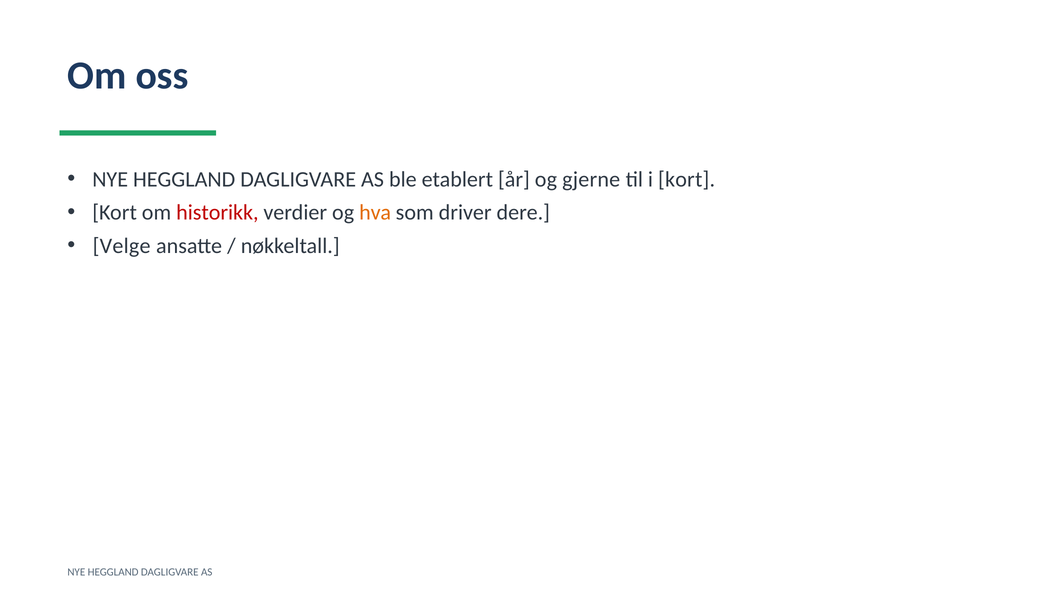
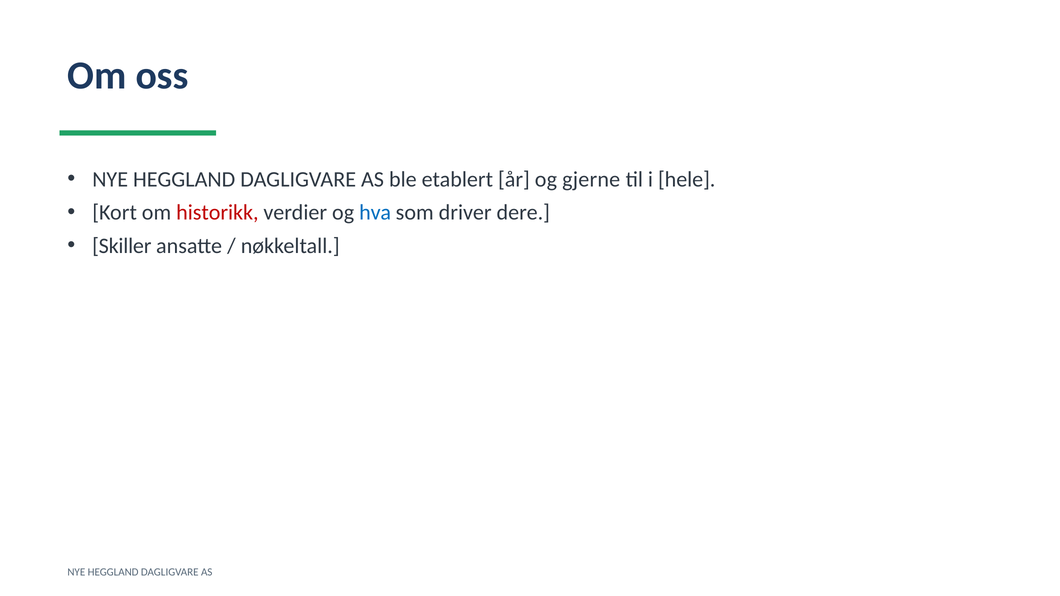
i kort: kort -> hele
hva colour: orange -> blue
Velge: Velge -> Skiller
